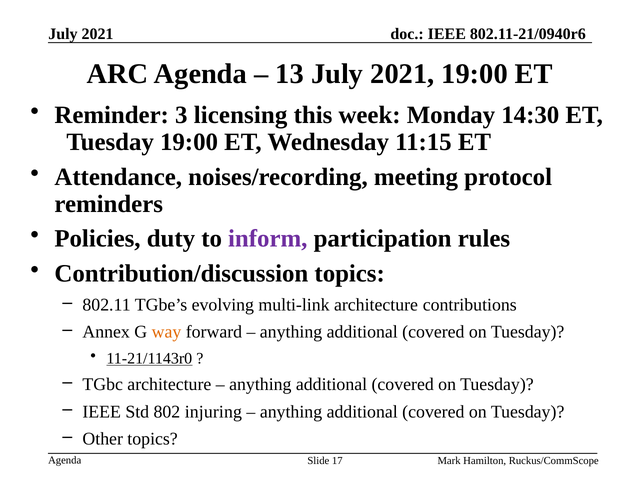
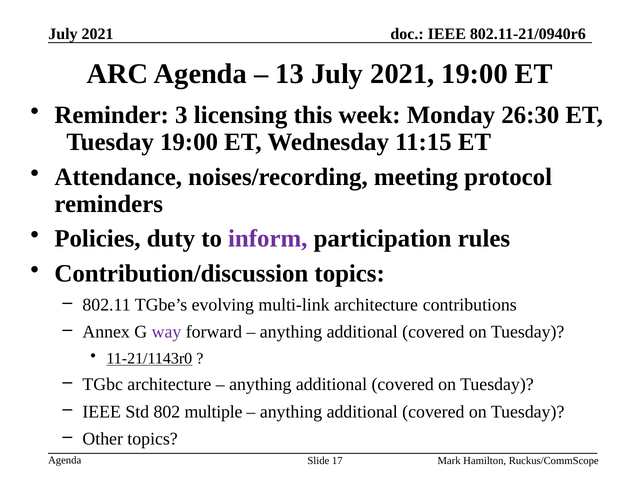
14:30: 14:30 -> 26:30
way colour: orange -> purple
injuring: injuring -> multiple
